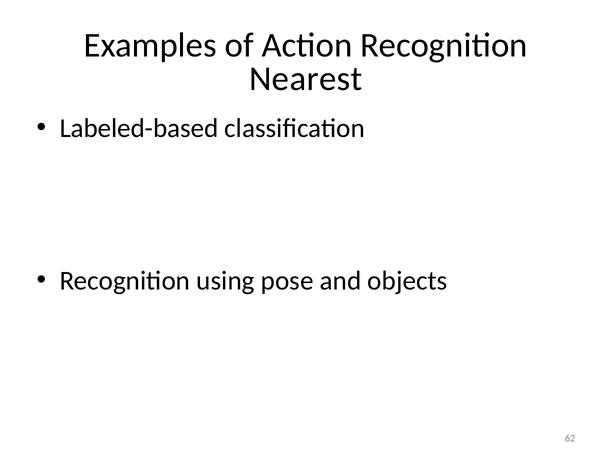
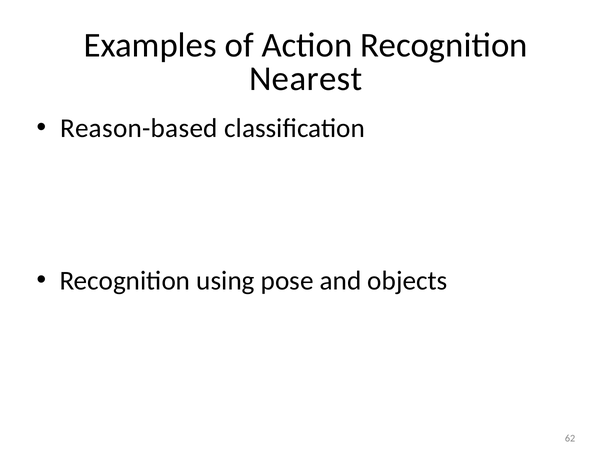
Labeled-based: Labeled-based -> Reason-based
